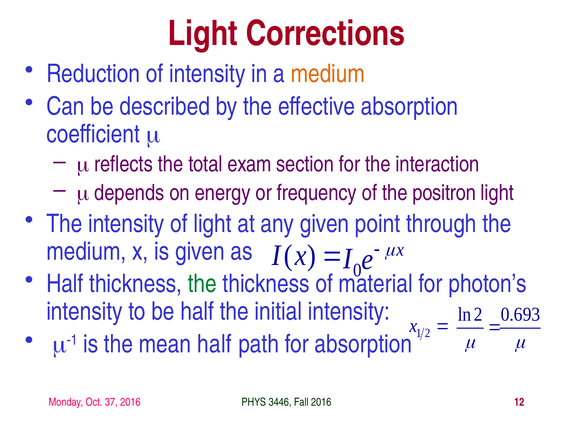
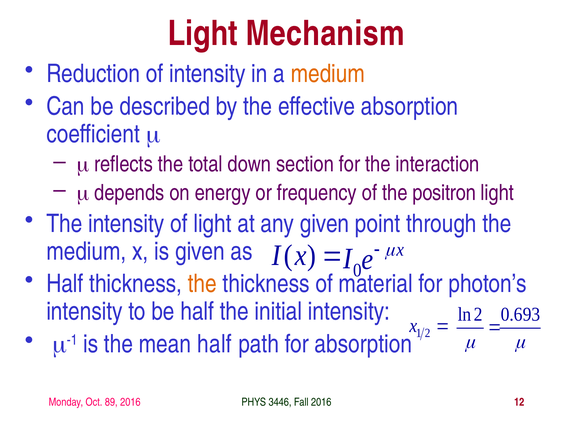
Corrections: Corrections -> Mechanism
exam: exam -> down
the at (202, 284) colour: green -> orange
37: 37 -> 89
